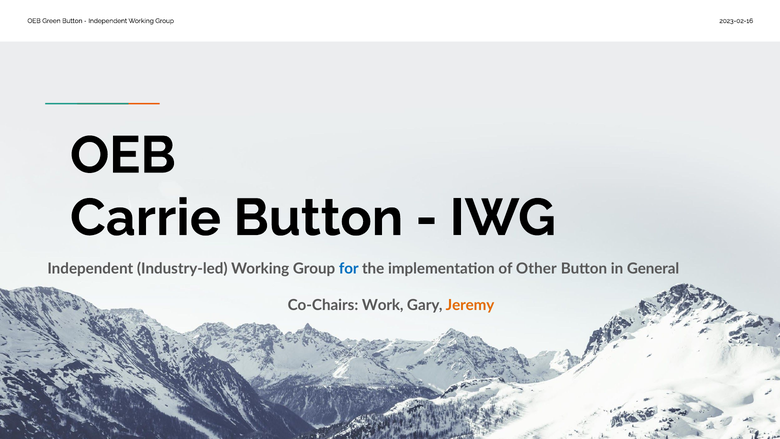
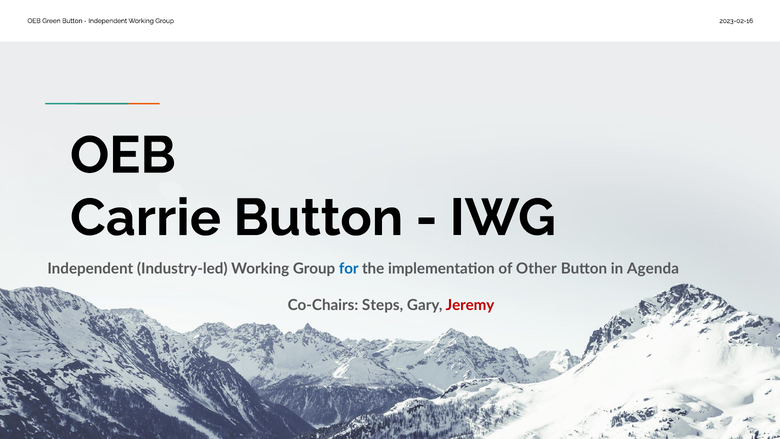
General: General -> Agenda
Work: Work -> Steps
Jeremy colour: orange -> red
